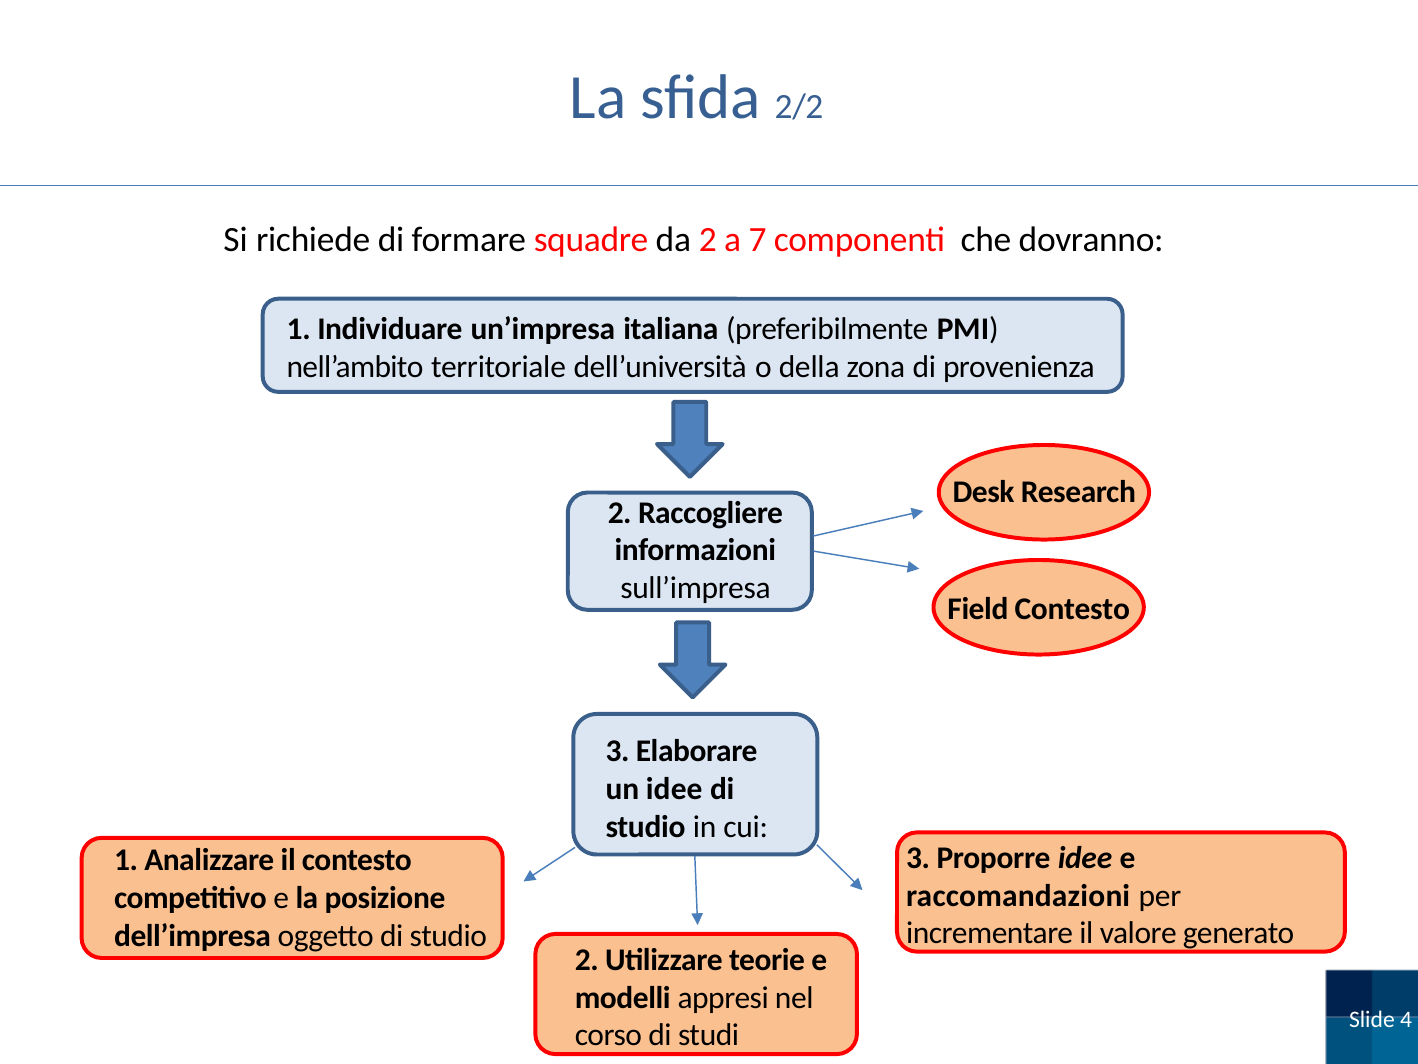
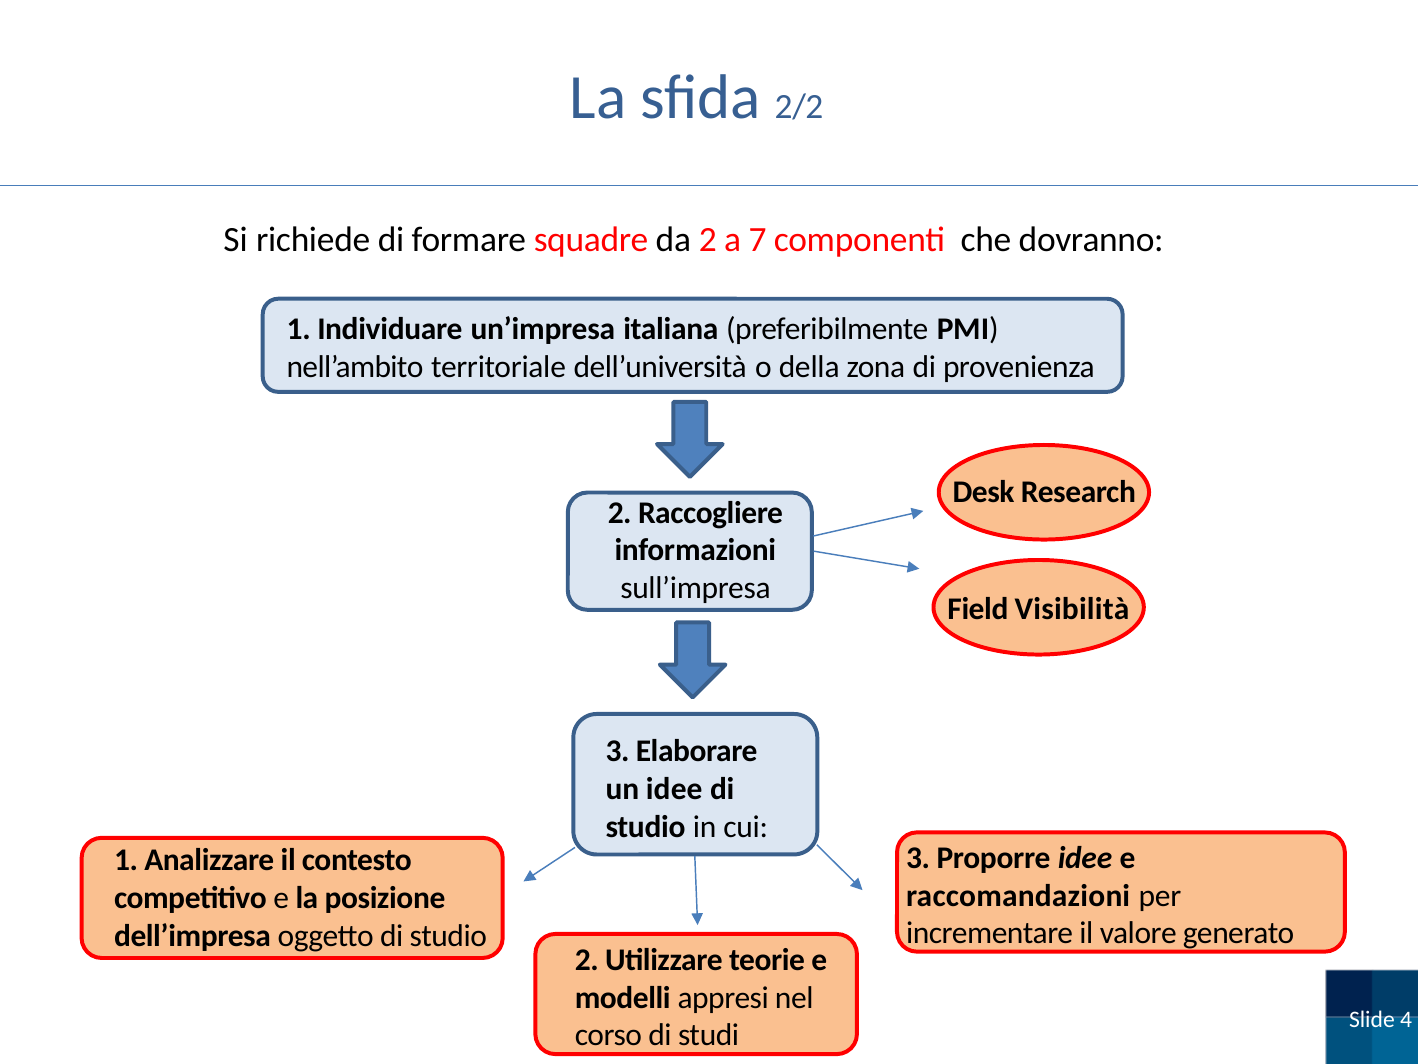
Field Contesto: Contesto -> Visibilità
